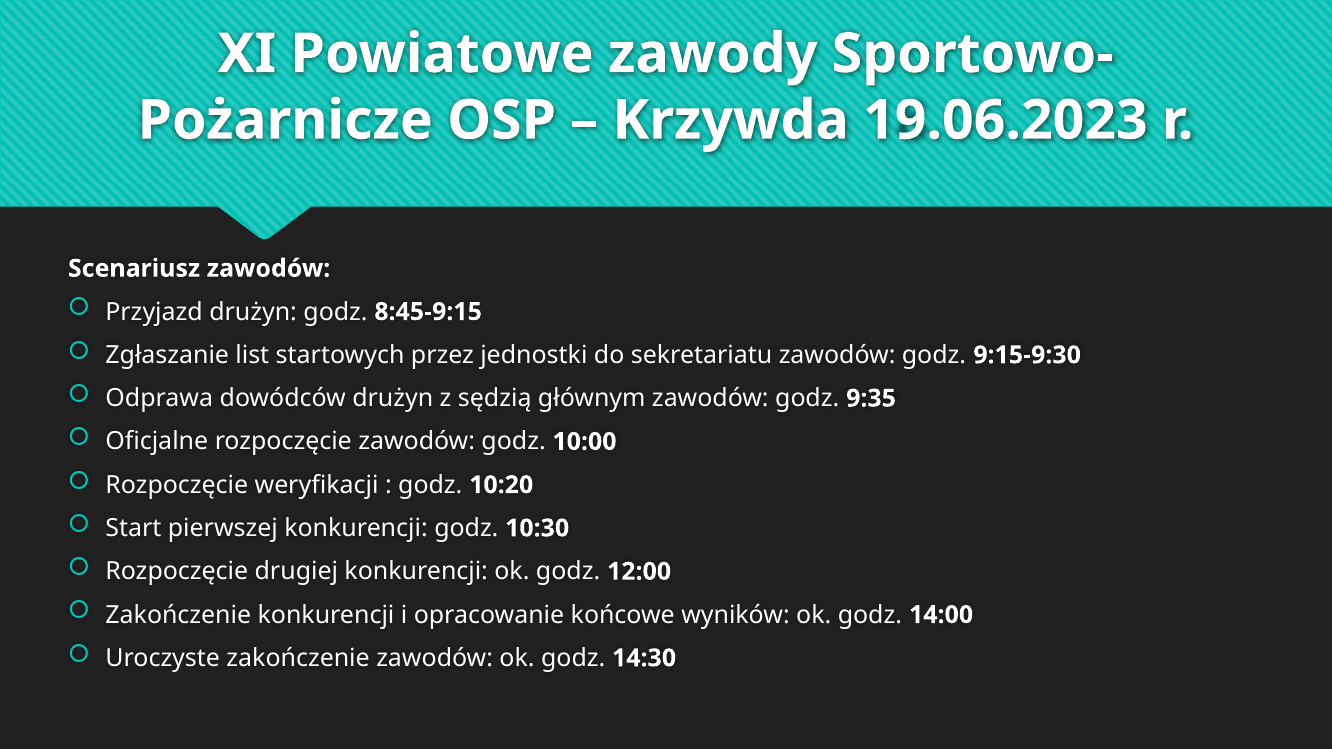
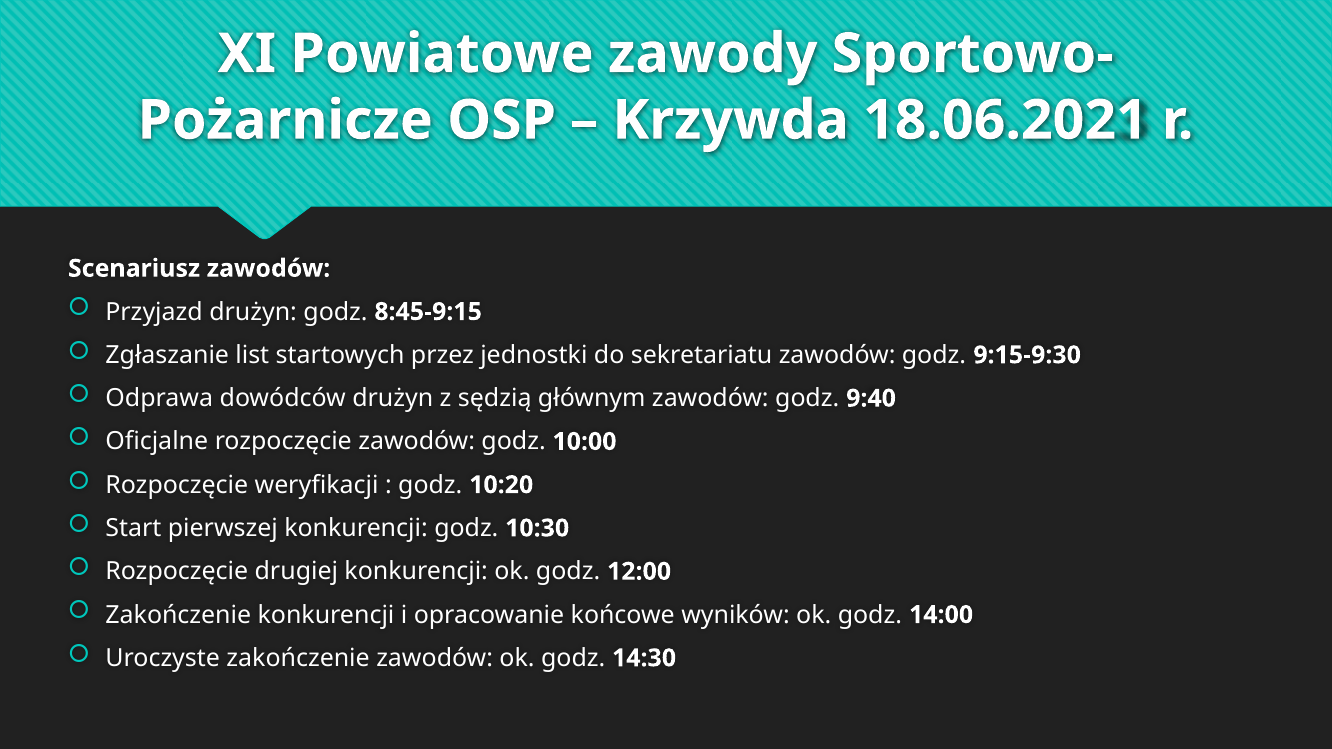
19.06.2023: 19.06.2023 -> 18.06.2021
9:35: 9:35 -> 9:40
